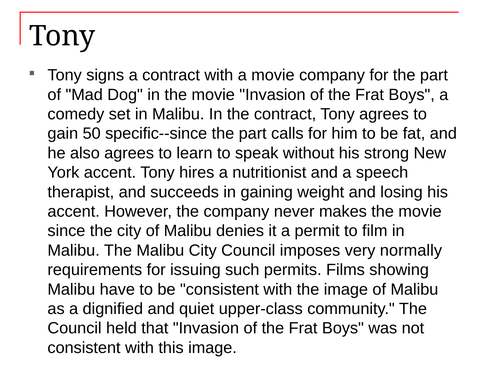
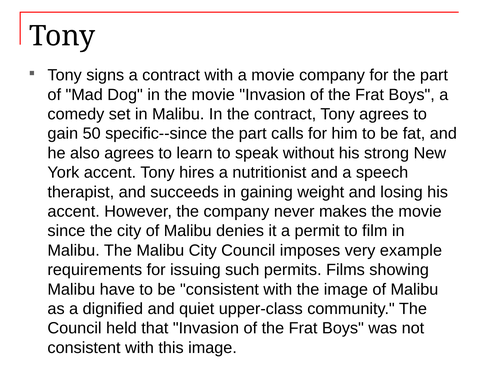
normally: normally -> example
